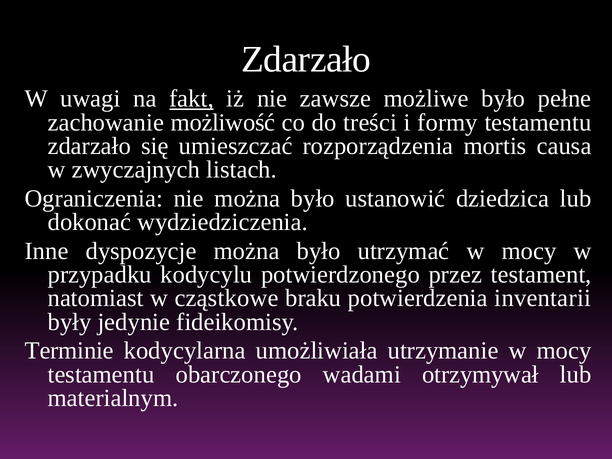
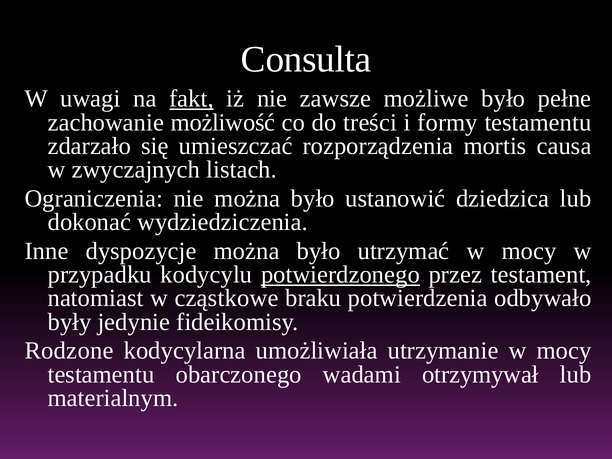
Zdarzało at (306, 59): Zdarzało -> Consulta
potwierdzonego underline: none -> present
inventarii: inventarii -> odbywało
Terminie: Terminie -> Rodzone
